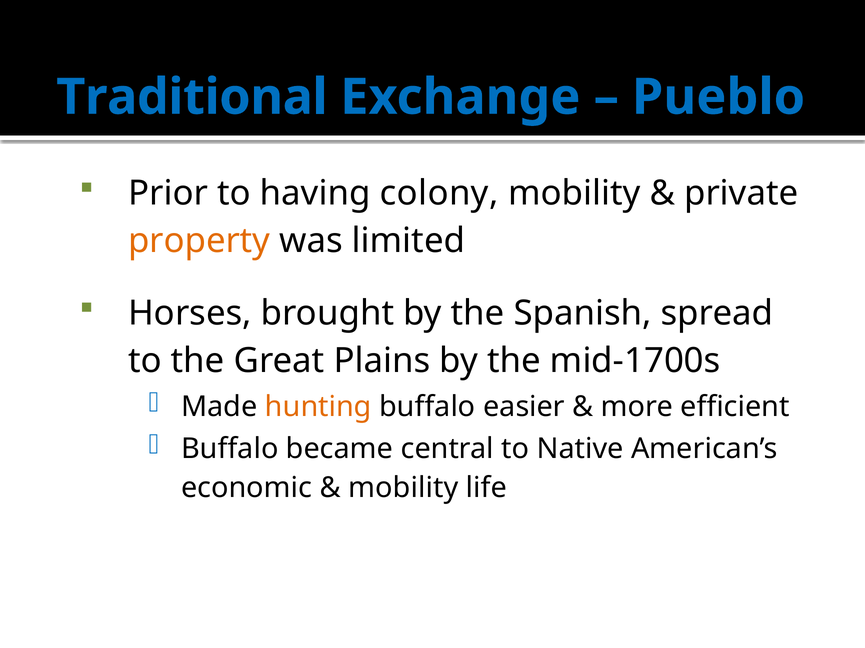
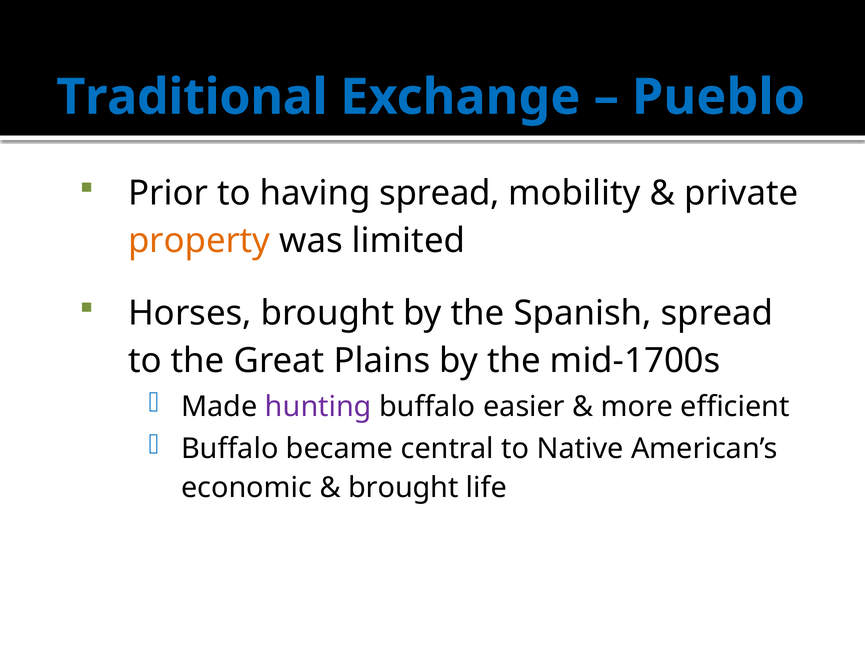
having colony: colony -> spread
hunting colour: orange -> purple
mobility at (403, 489): mobility -> brought
